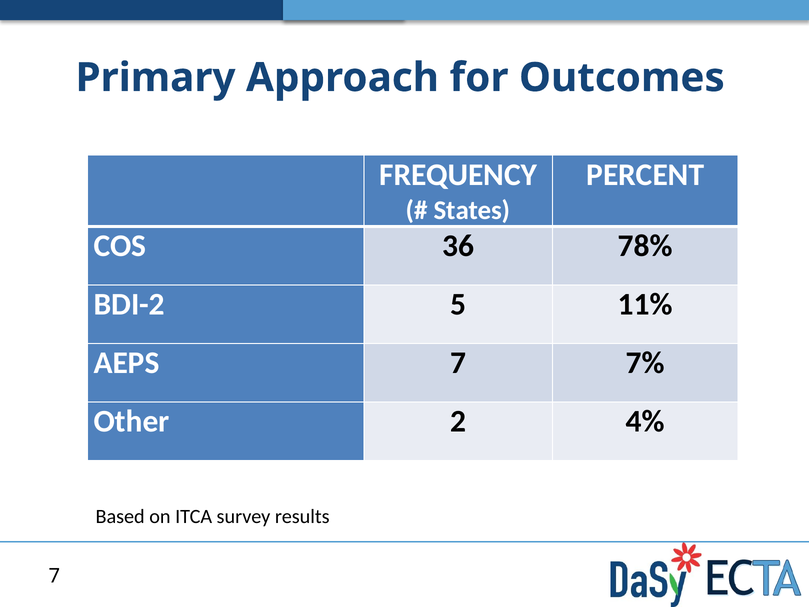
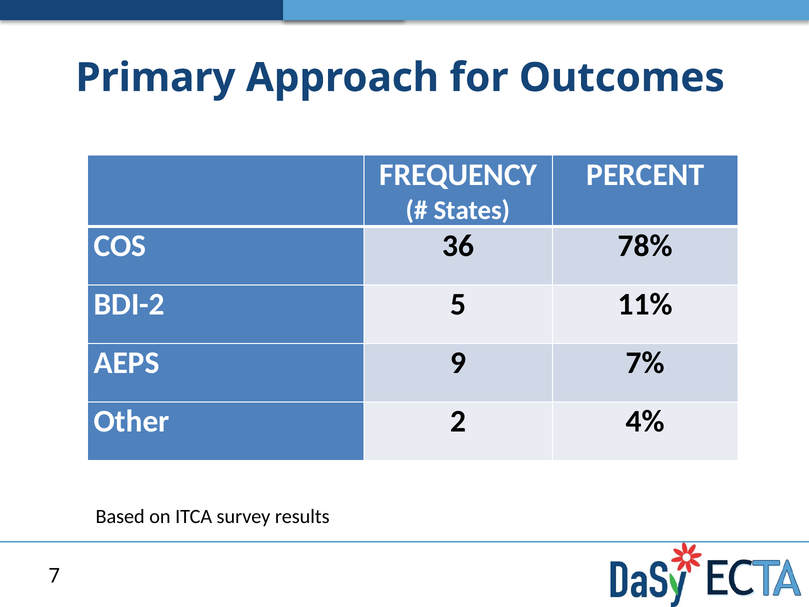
AEPS 7: 7 -> 9
